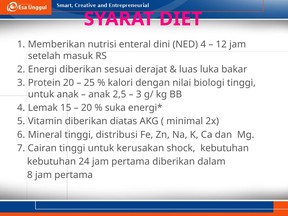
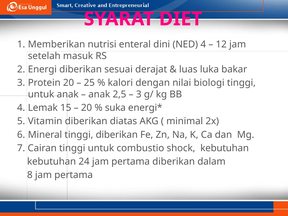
tinggi distribusi: distribusi -> diberikan
kerusakan: kerusakan -> combustio
